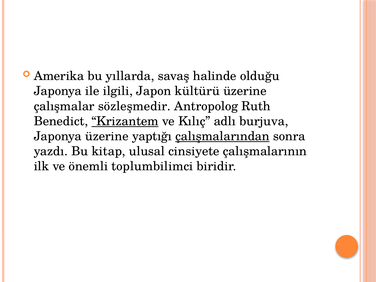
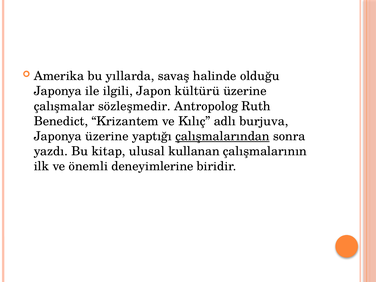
Krizantem underline: present -> none
cinsiyete: cinsiyete -> kullanan
toplumbilimci: toplumbilimci -> deneyimlerine
